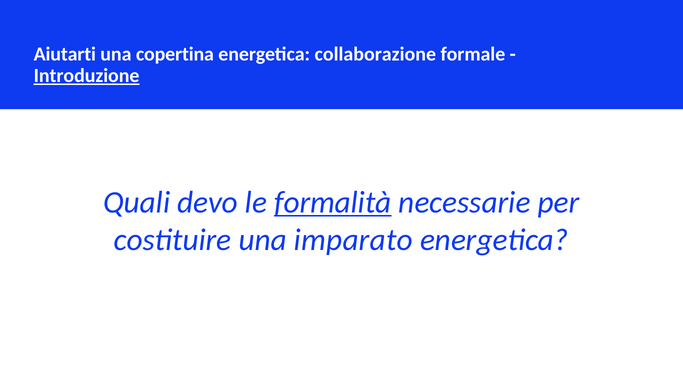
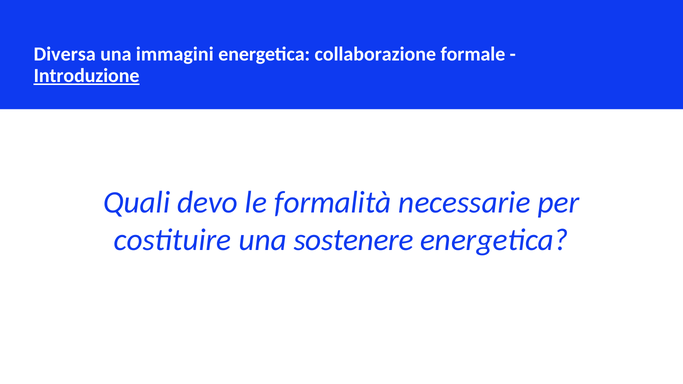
Aiutarti: Aiutarti -> Diversa
copertina: copertina -> immagini
formalità underline: present -> none
imparato: imparato -> sostenere
